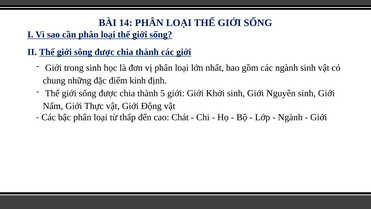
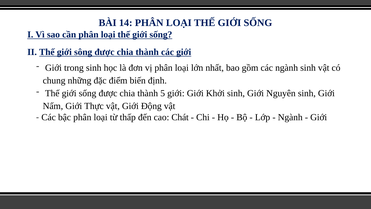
kinh: kinh -> biến
